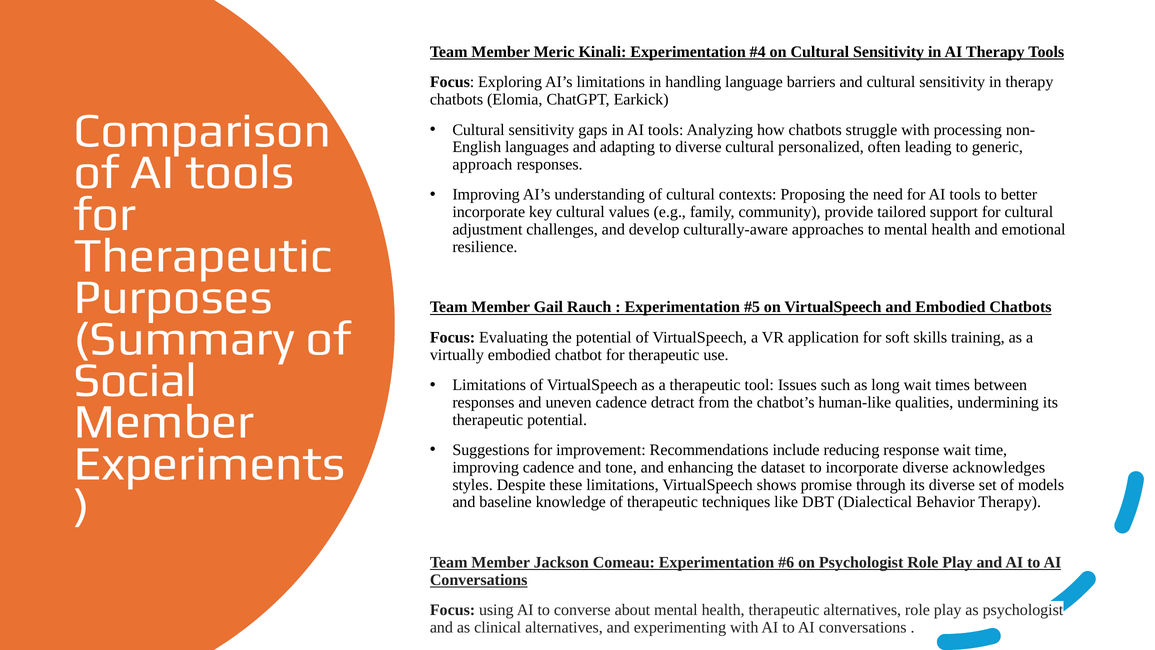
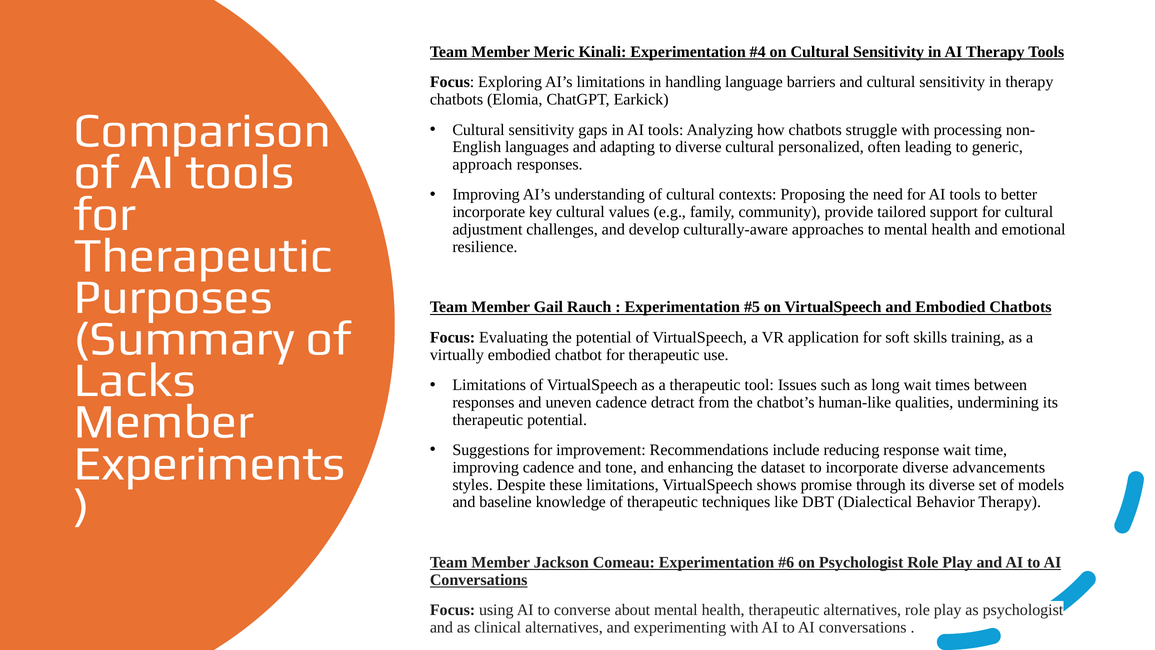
Social: Social -> Lacks
acknowledges: acknowledges -> advancements
